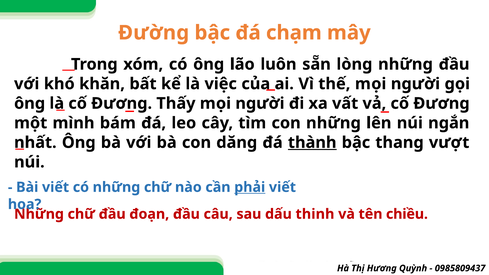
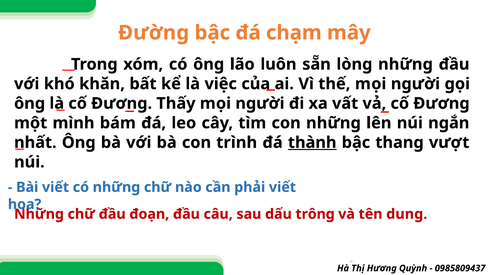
dăng: dăng -> trình
phải underline: present -> none
thinh: thinh -> trông
chiều: chiều -> dung
